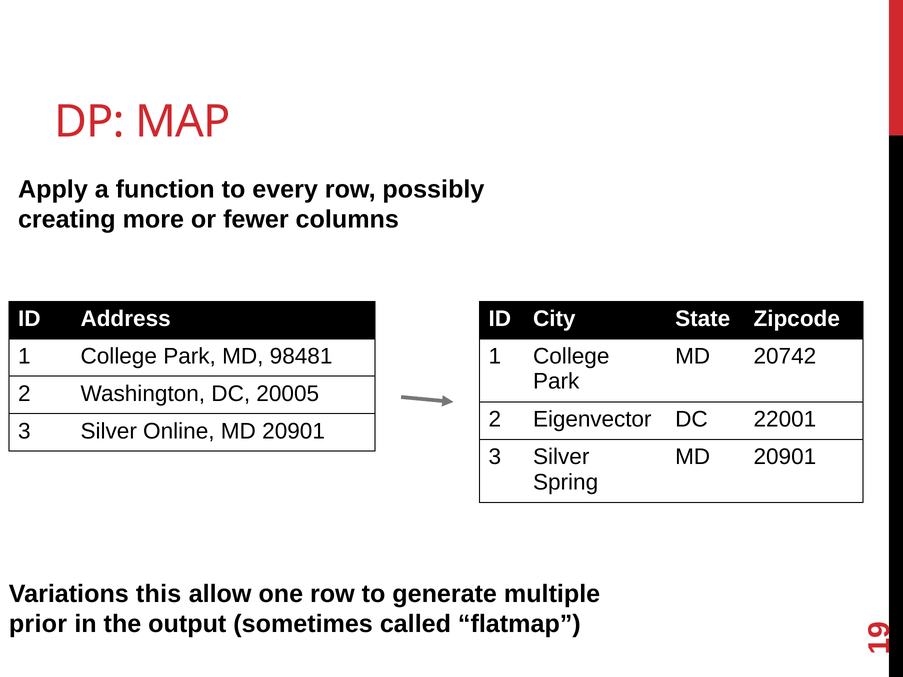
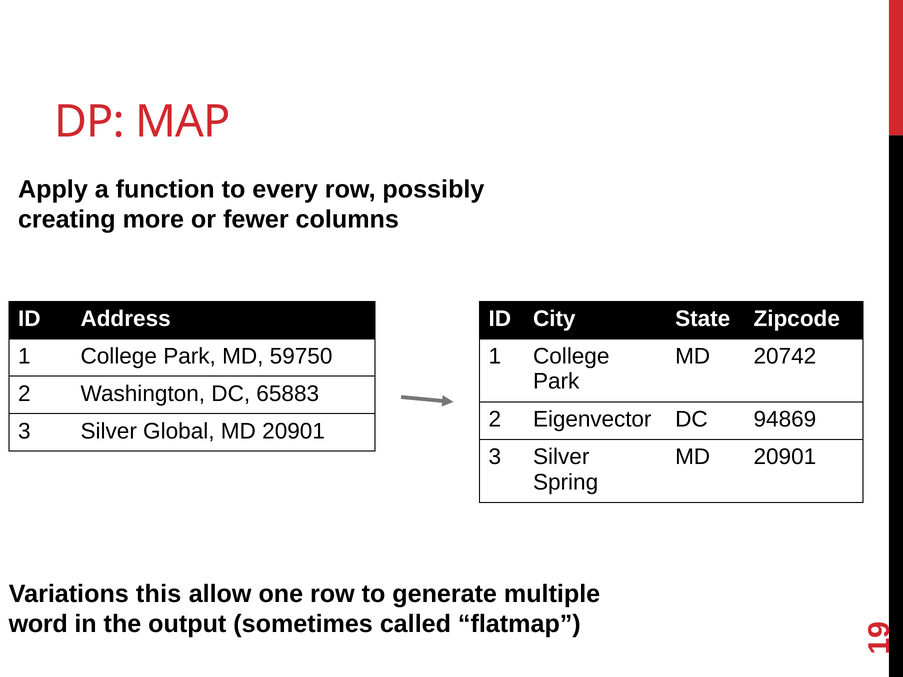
98481: 98481 -> 59750
20005: 20005 -> 65883
22001: 22001 -> 94869
Online: Online -> Global
prior: prior -> word
